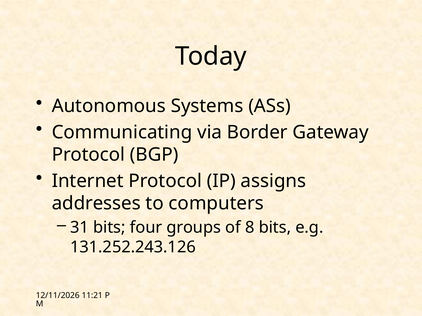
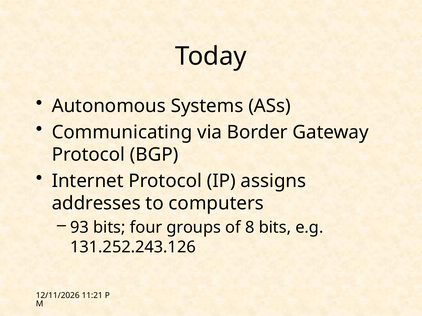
31: 31 -> 93
